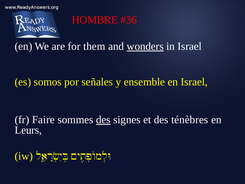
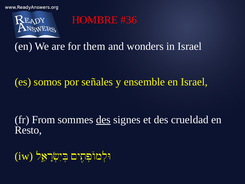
wonders underline: present -> none
Faire: Faire -> From
ténèbres: ténèbres -> crueldad
Leurs: Leurs -> Resto
